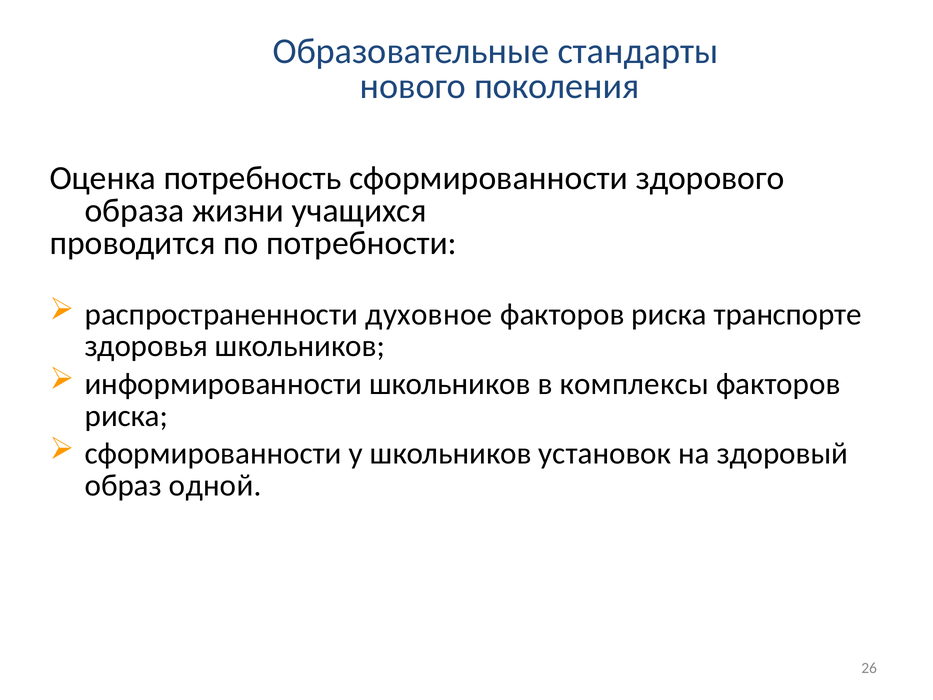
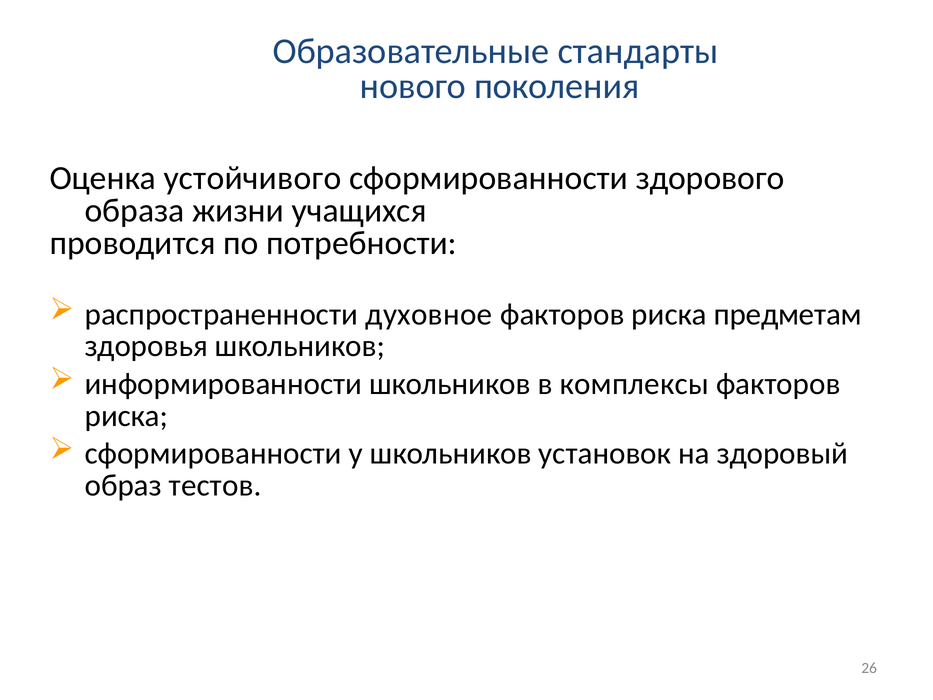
потребность: потребность -> устойчивого
транспорте: транспорте -> предметам
одной: одной -> тестов
